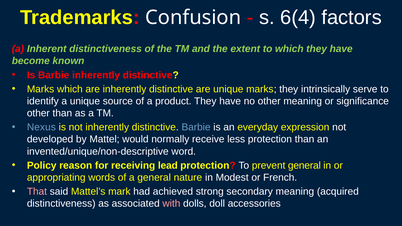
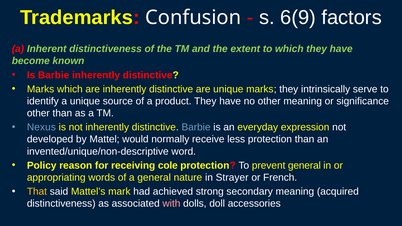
6(4: 6(4 -> 6(9
lead: lead -> cole
Modest: Modest -> Strayer
That colour: pink -> yellow
